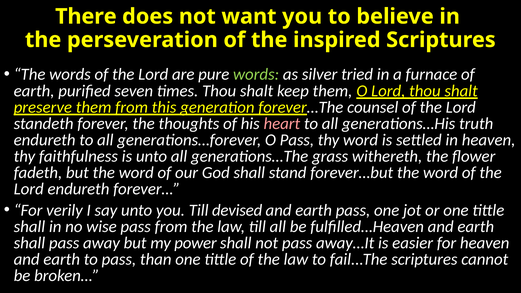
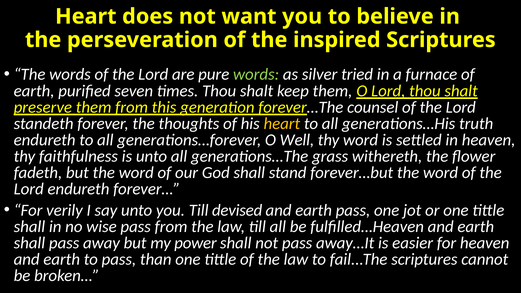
There at (86, 16): There -> Heart
heart at (282, 124) colour: pink -> yellow
O Pass: Pass -> Well
